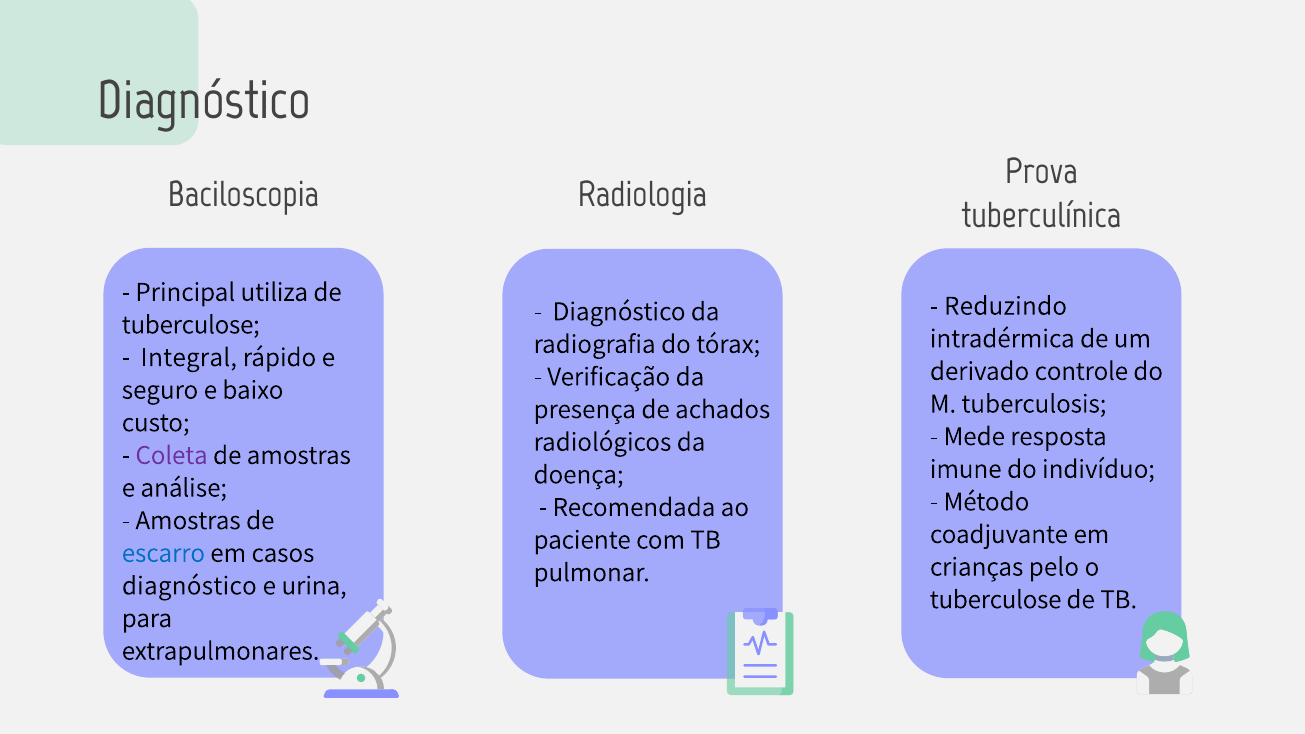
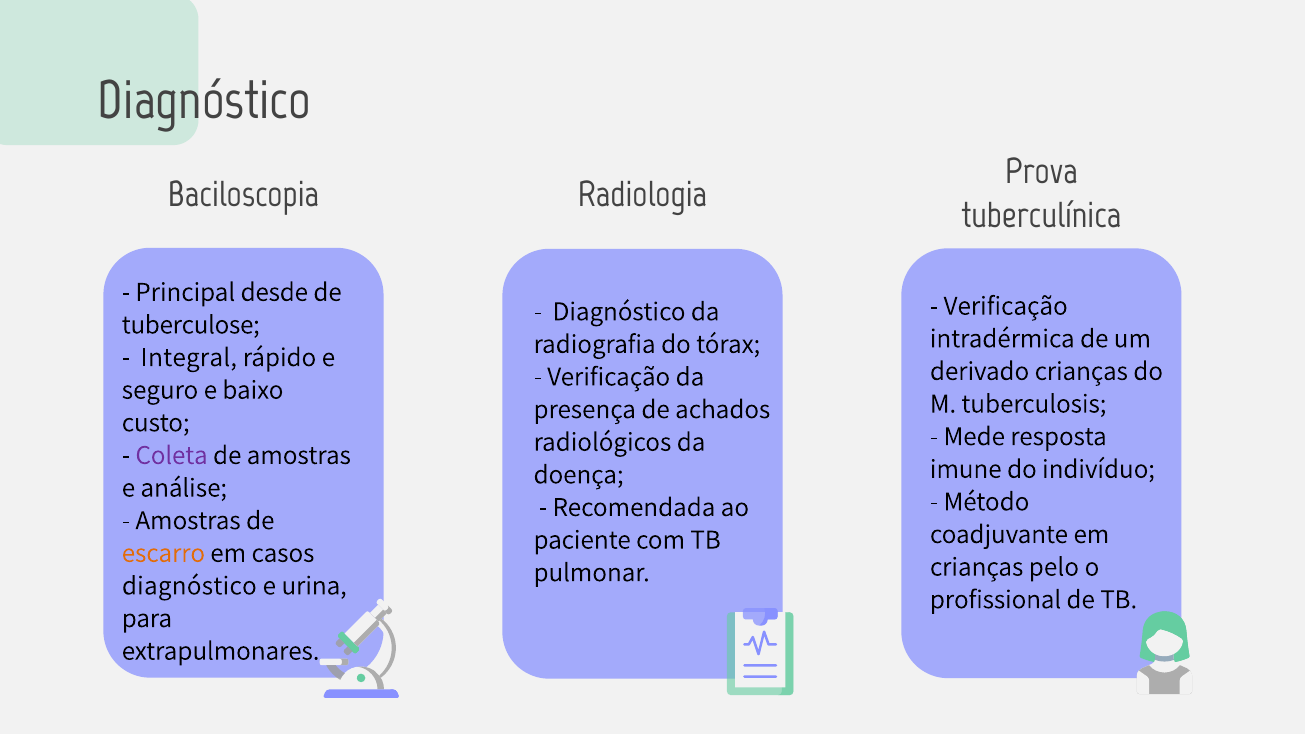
utiliza: utiliza -> desde
Reduzindo at (1006, 306): Reduzindo -> Verificação
derivado controle: controle -> crianças
escarro colour: blue -> orange
tuberculose at (996, 599): tuberculose -> profissional
